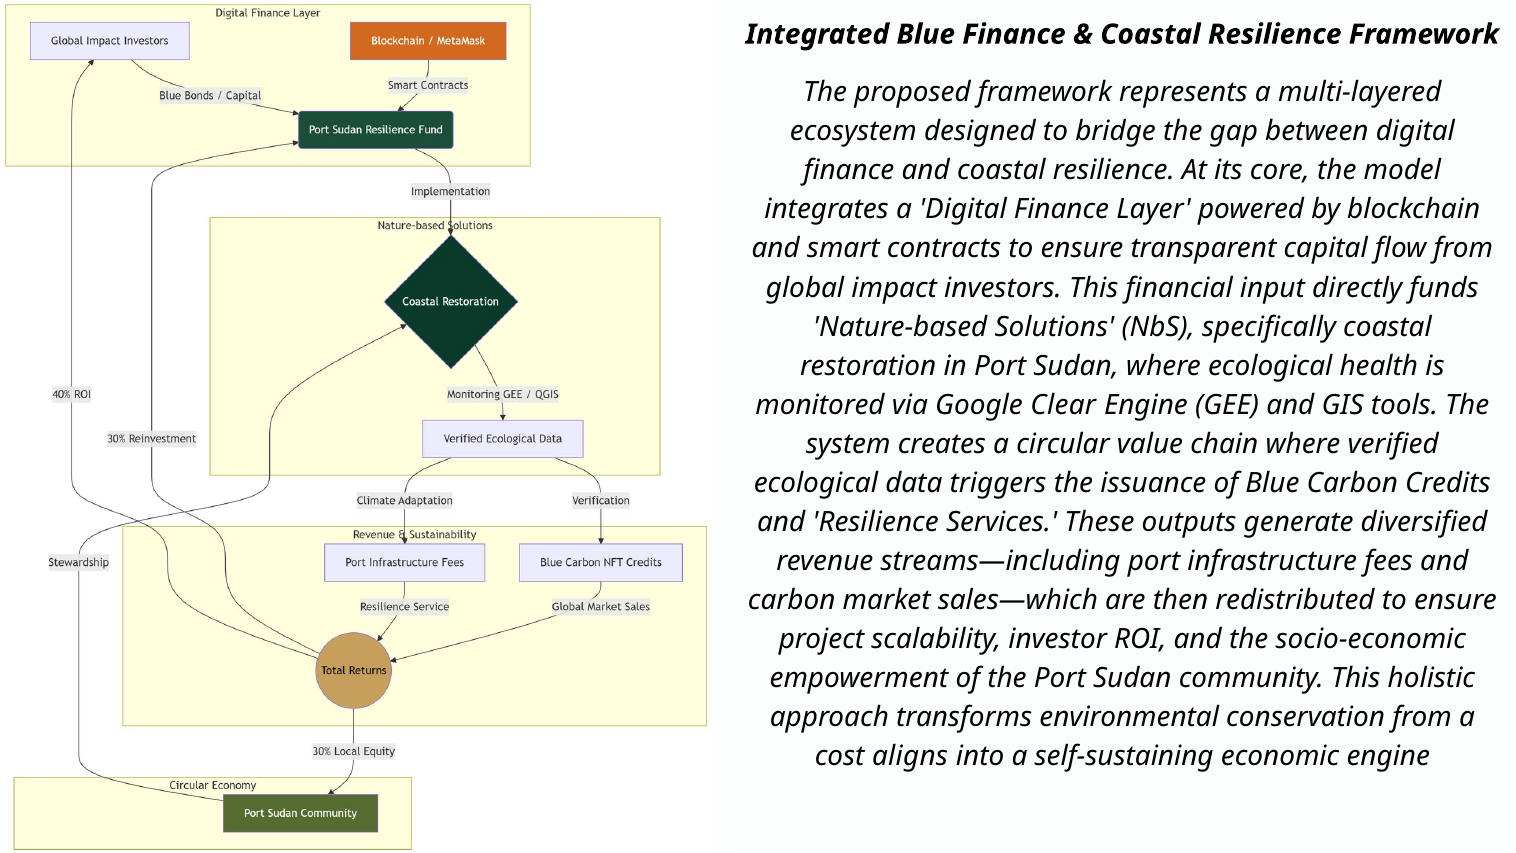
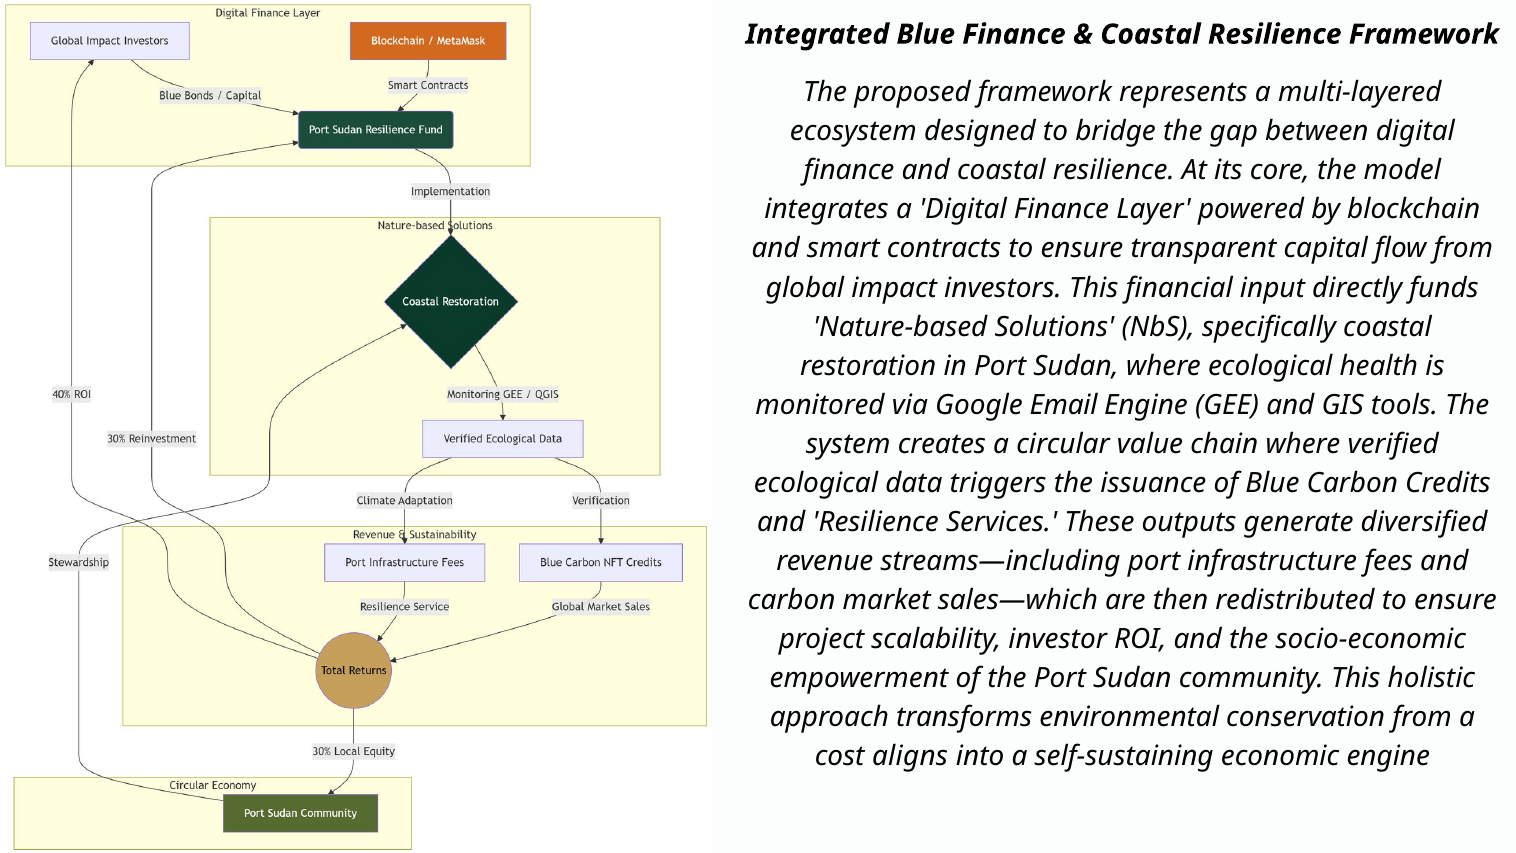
Clear: Clear -> Email
